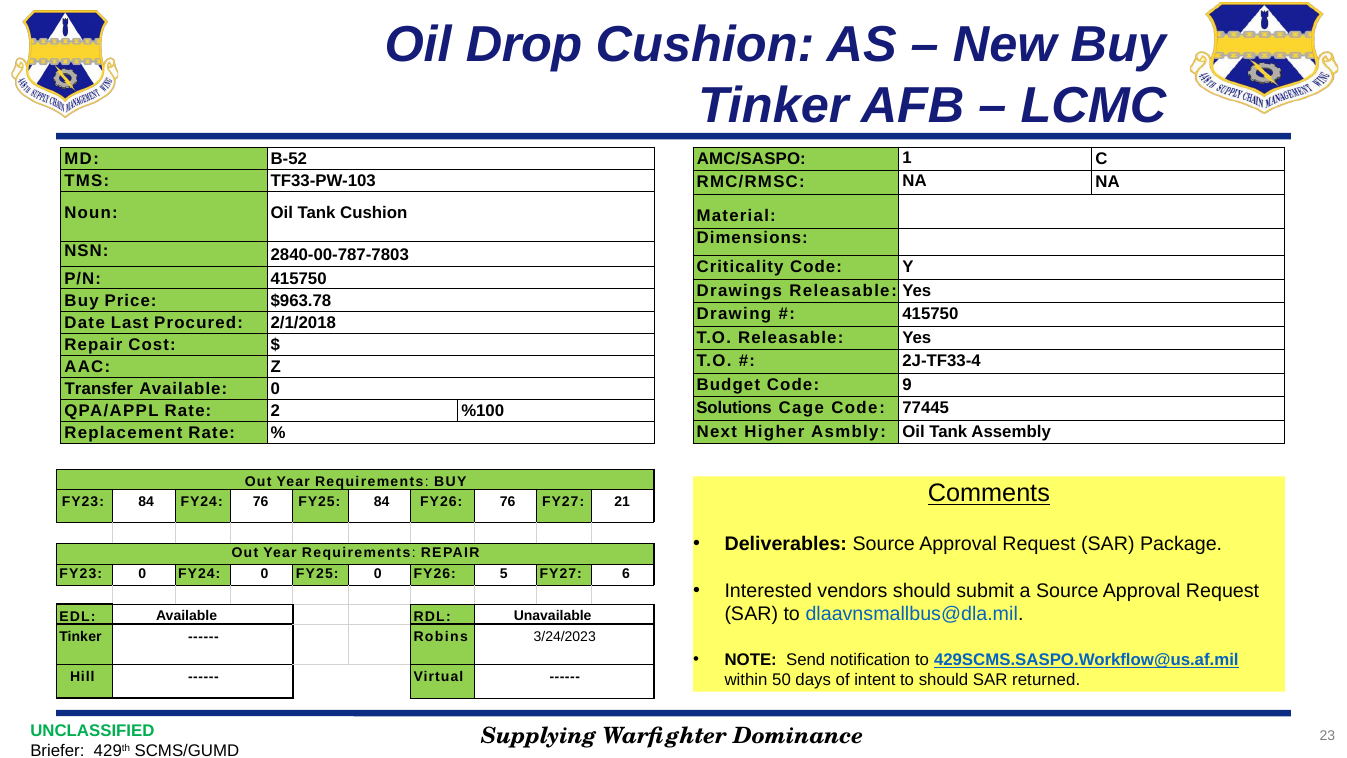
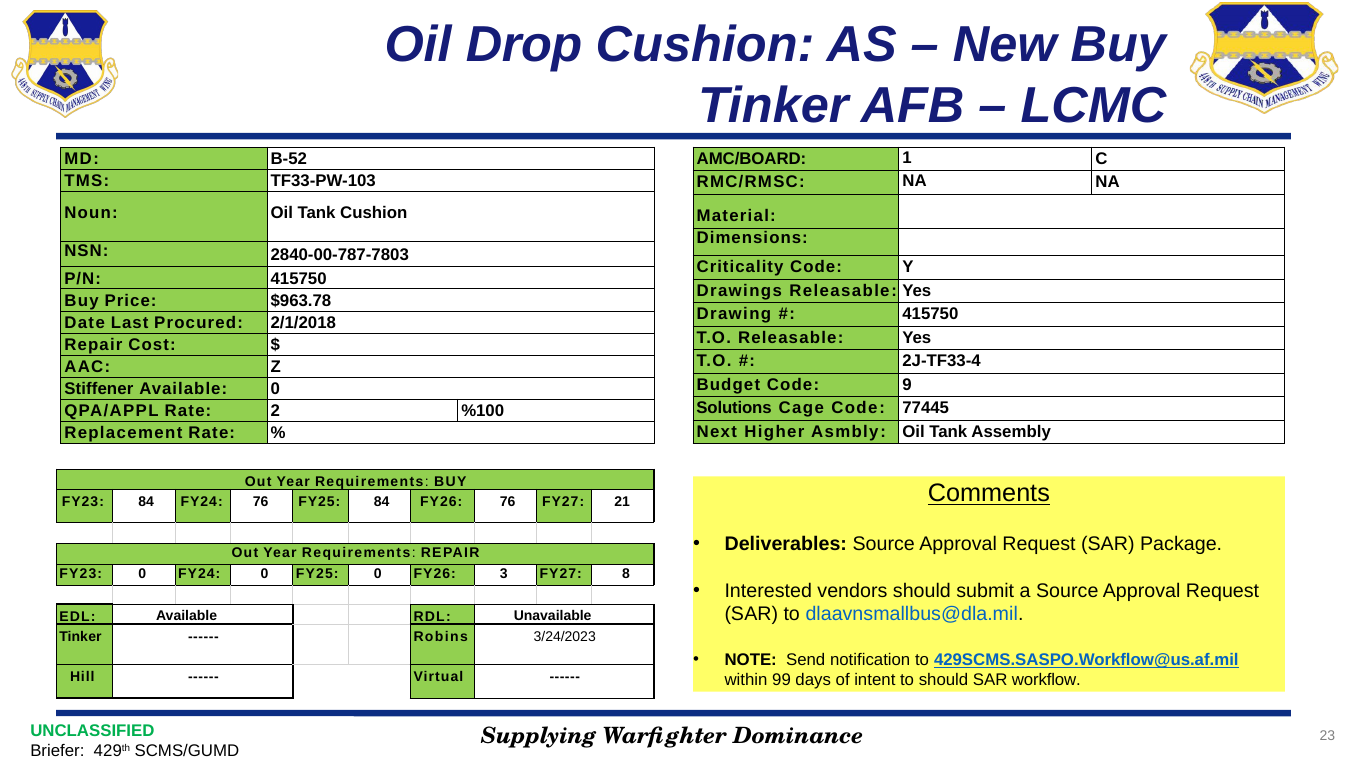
AMC/SASPO: AMC/SASPO -> AMC/BOARD
Transfer: Transfer -> Stiffener
5: 5 -> 3
6: 6 -> 8
50: 50 -> 99
returned: returned -> workflow
